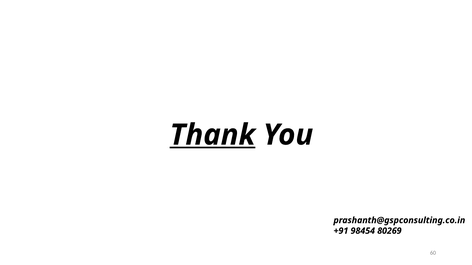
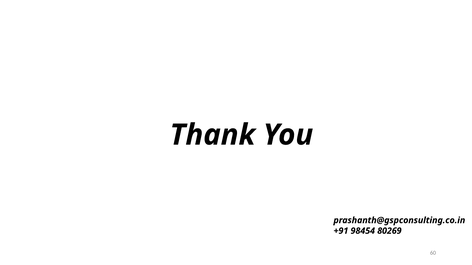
Thank underline: present -> none
